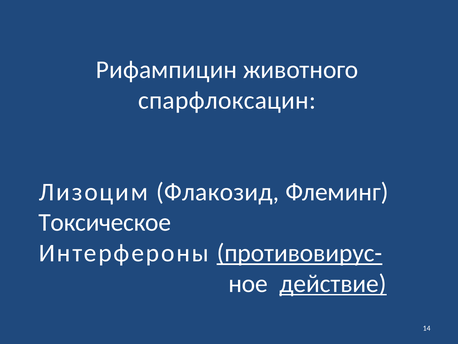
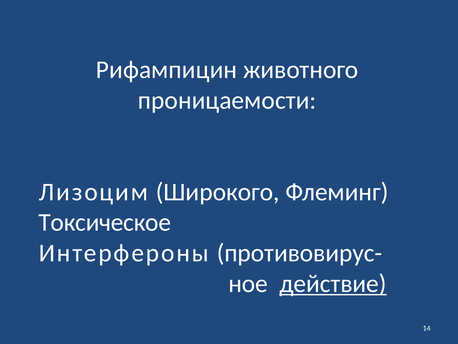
спарфлоксацин: спарфлоксацин -> проницаемости
Флакозид: Флакозид -> Широкого
противовирус- underline: present -> none
